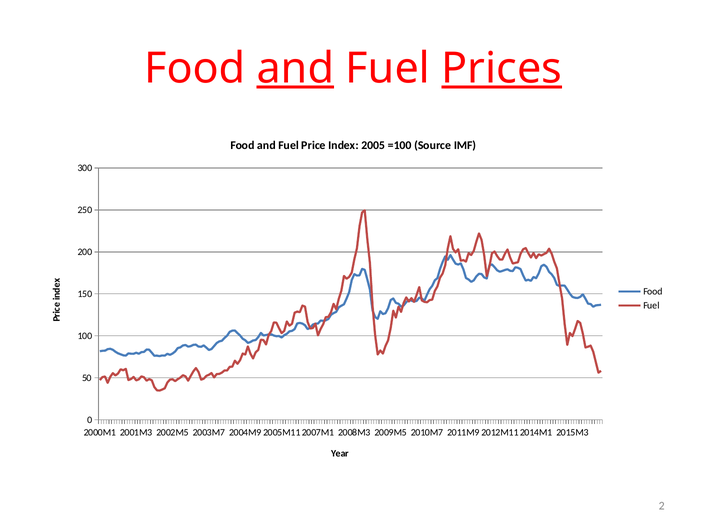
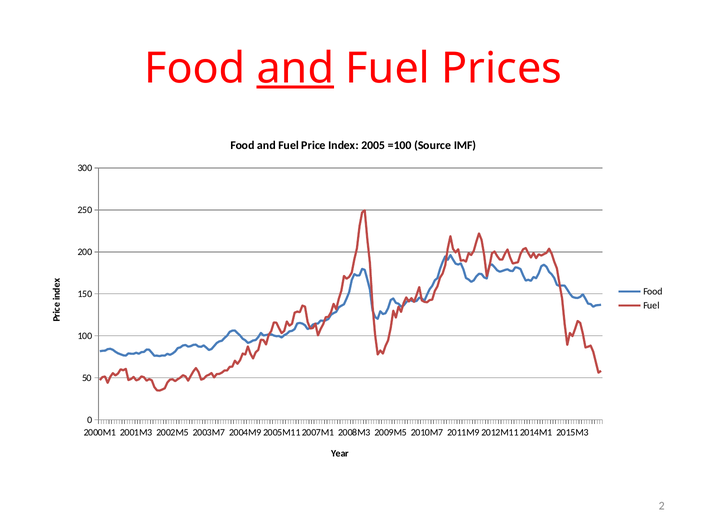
Prices underline: present -> none
